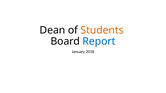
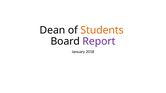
Report colour: blue -> purple
